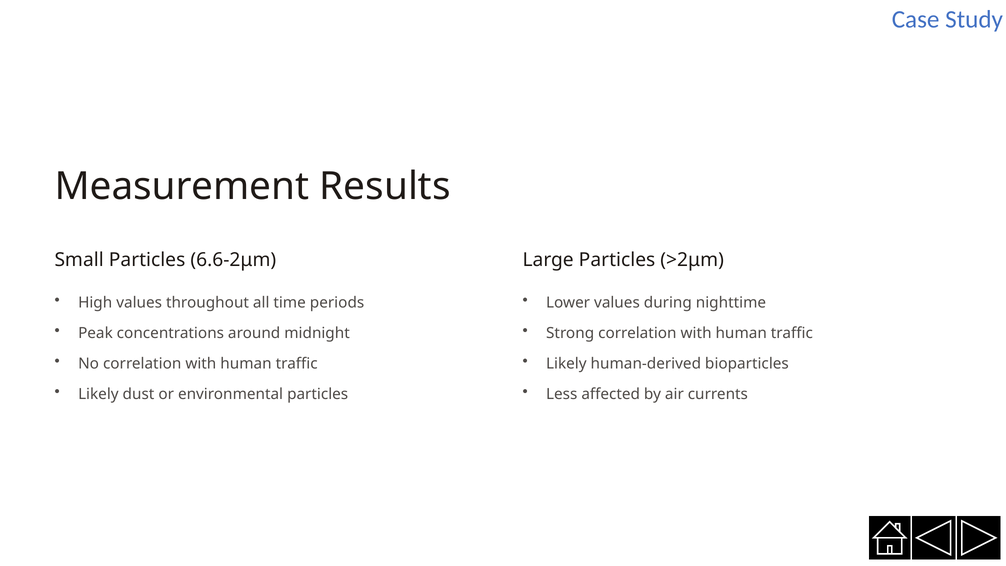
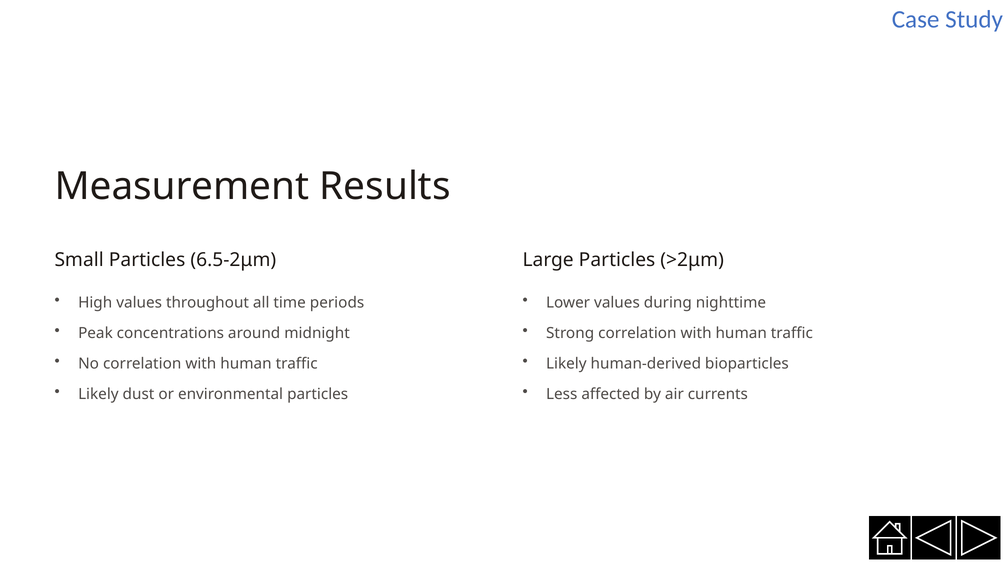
6.6-2μm: 6.6-2μm -> 6.5-2μm
